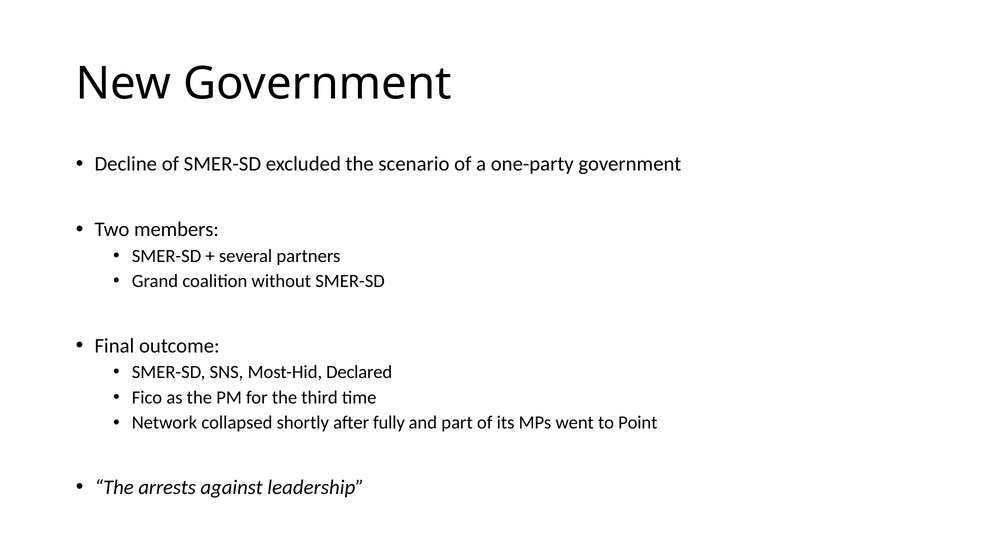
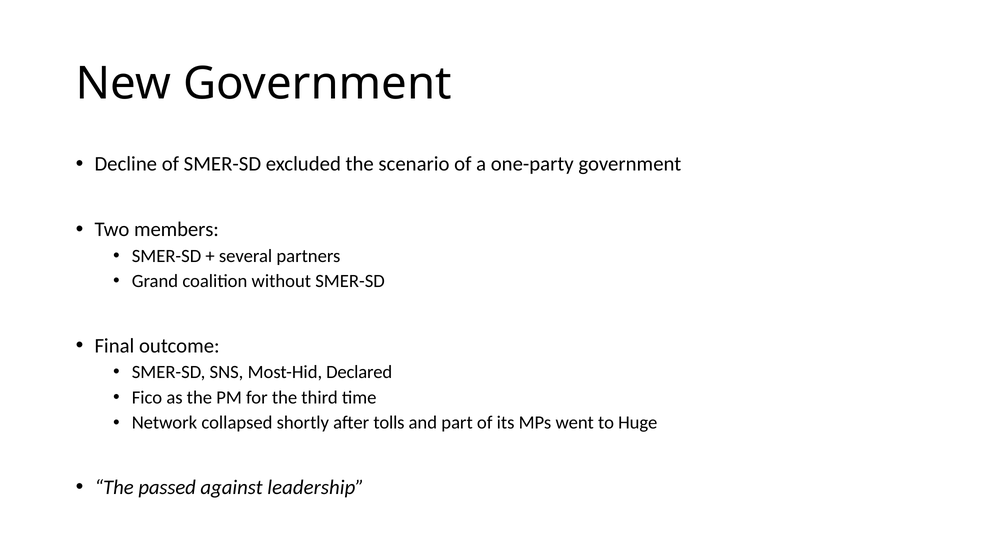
fully: fully -> tolls
Point: Point -> Huge
arrests: arrests -> passed
